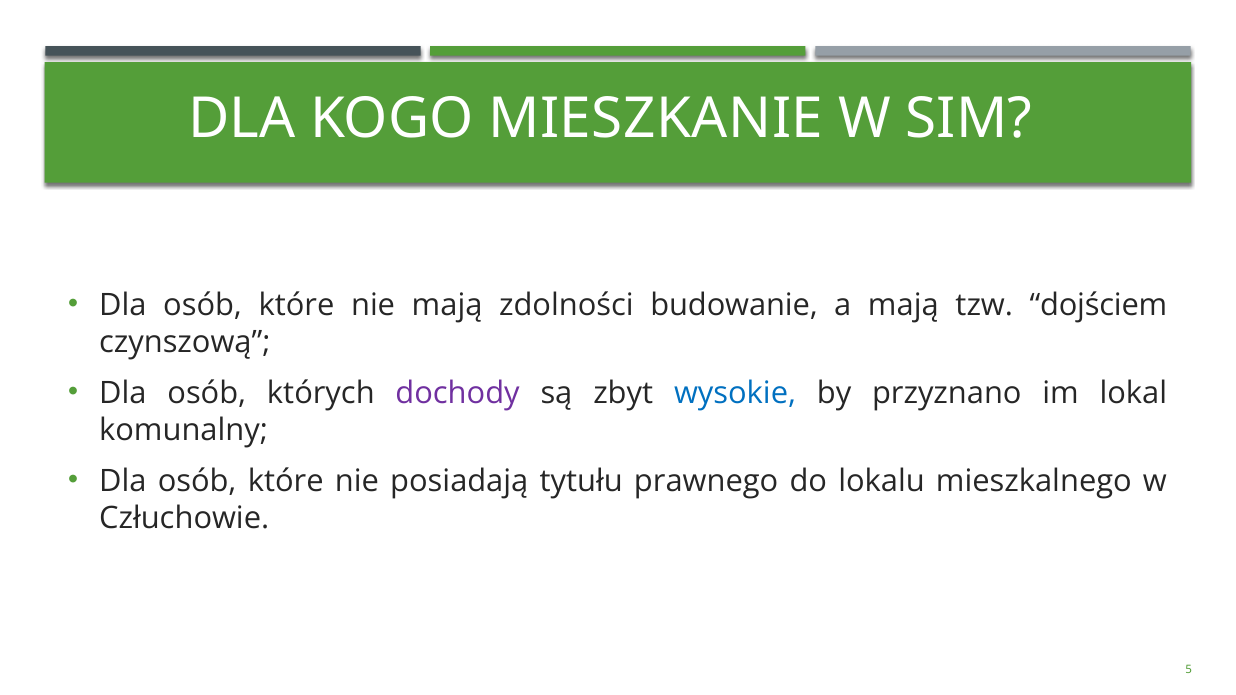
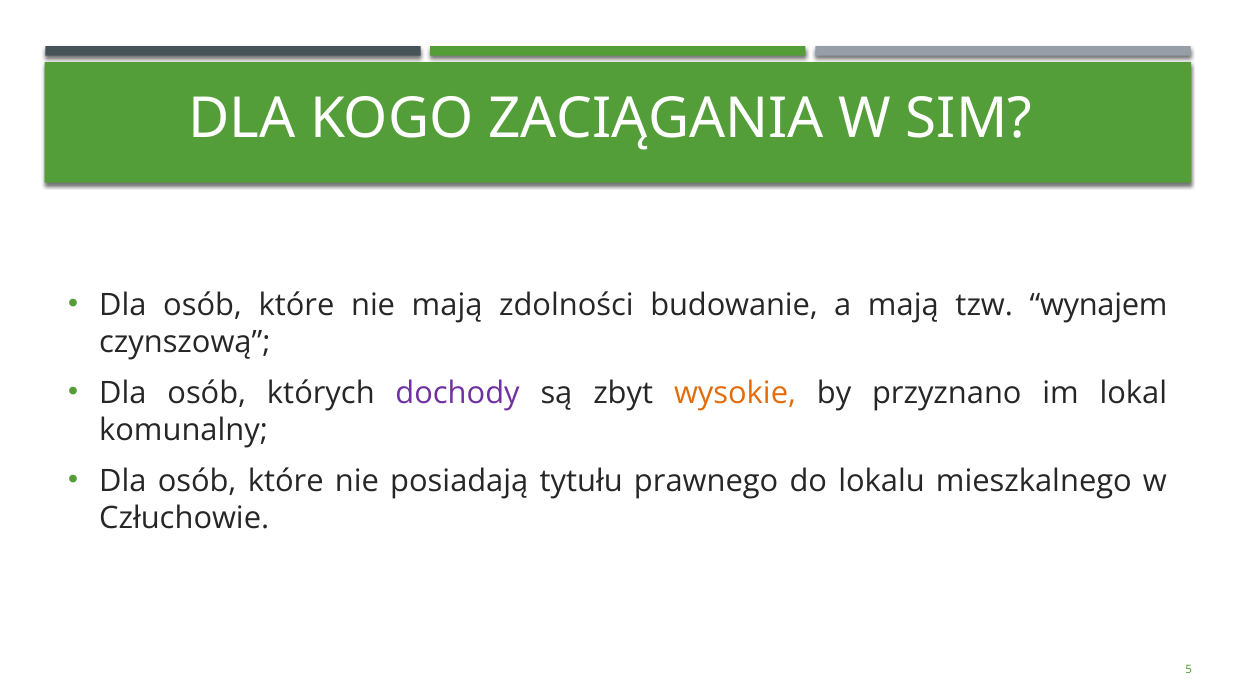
MIESZKANIE: MIESZKANIE -> ZACIĄGANIA
dojściem: dojściem -> wynajem
wysokie colour: blue -> orange
